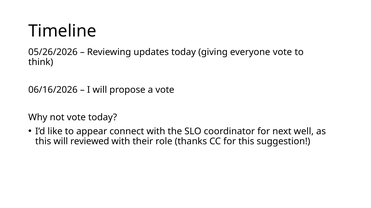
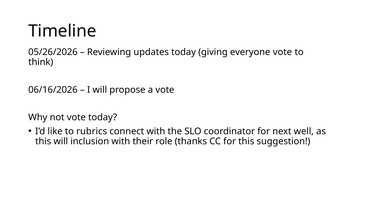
appear: appear -> rubrics
reviewed: reviewed -> inclusion
